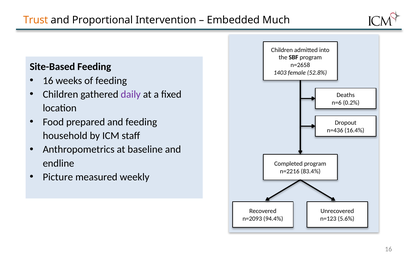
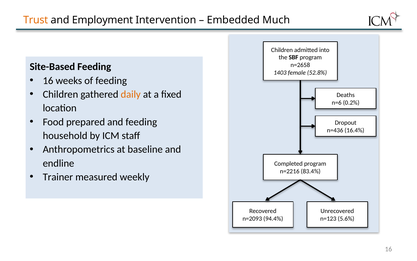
Proportional: Proportional -> Employment
daily colour: purple -> orange
Picture: Picture -> Trainer
